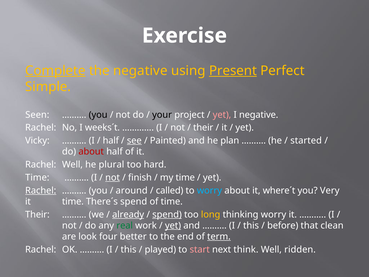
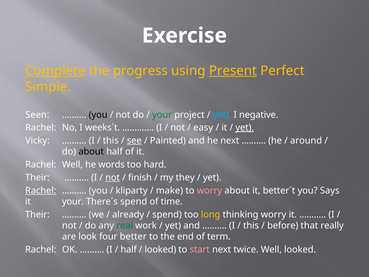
the negative: negative -> progress
your at (162, 115) colour: black -> green
yet at (222, 115) colour: pink -> light blue
their at (203, 128): their -> easy
yet at (245, 128) underline: none -> present
half at (111, 140): half -> this
he plan: plan -> next
started: started -> around
about at (91, 152) colour: red -> black
plural: plural -> words
Time at (37, 177): Time -> Their
my time: time -> they
around: around -> kliparty
called: called -> make
worry at (209, 190) colour: light blue -> pink
where´t: where´t -> better´t
Very: Very -> Says
it time: time -> your
already underline: present -> none
spend at (167, 214) underline: present -> none
yet at (173, 225) underline: present -> none
clean: clean -> really
term underline: present -> none
this at (129, 249): this -> half
played at (160, 249): played -> looked
think: think -> twice
Well ridden: ridden -> looked
